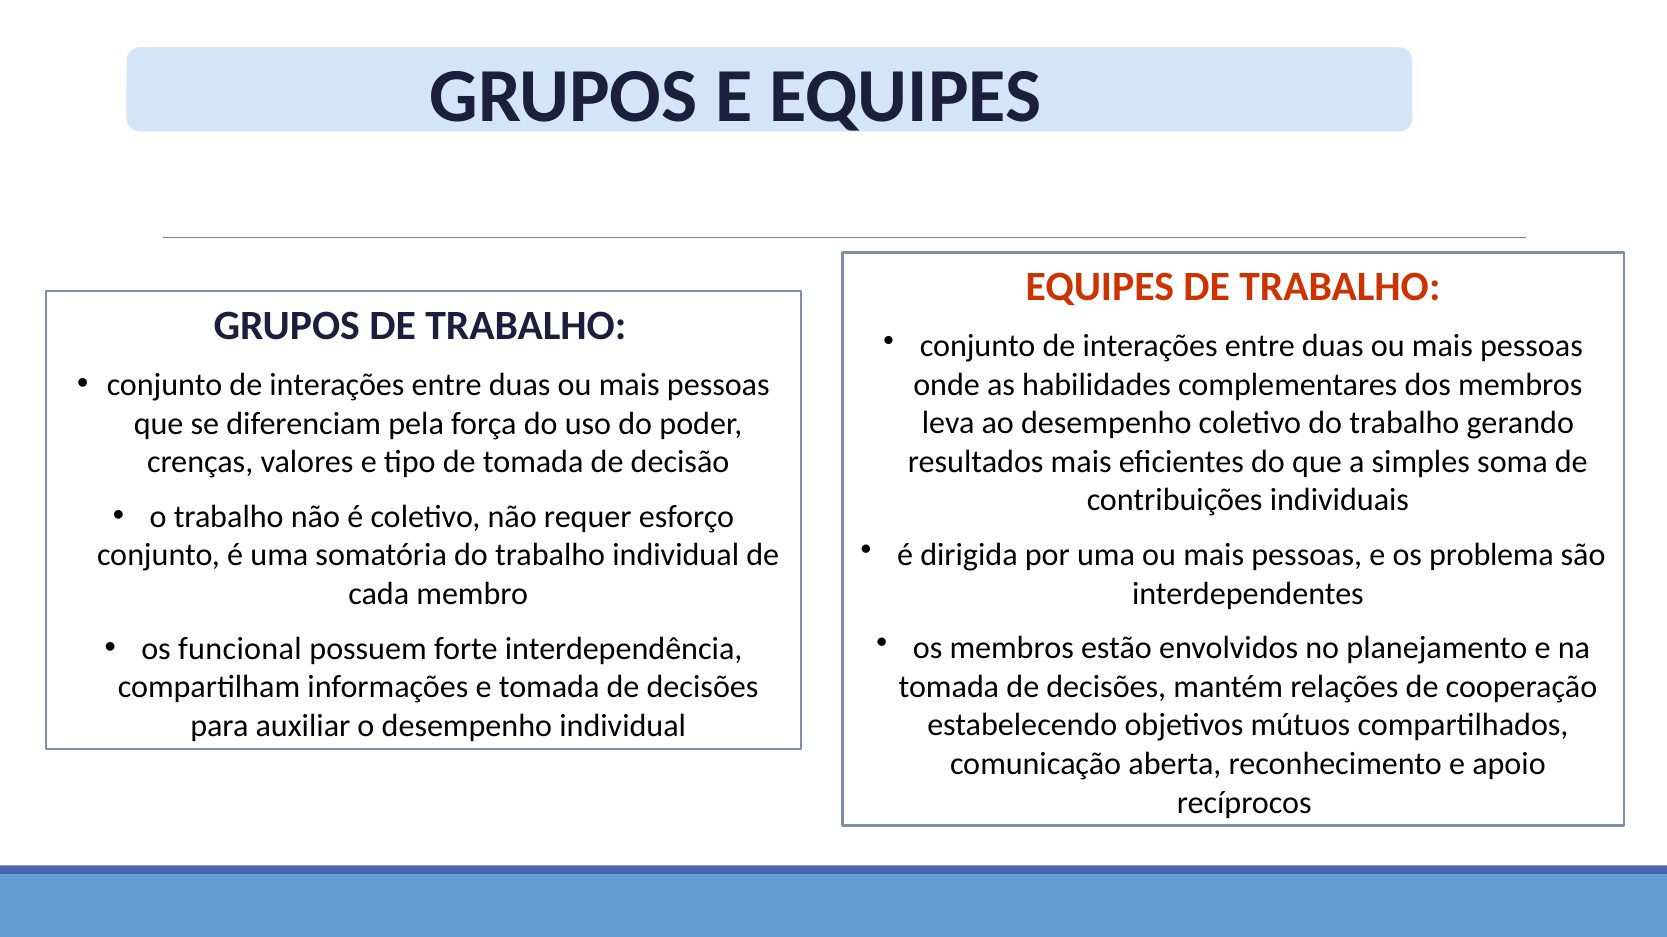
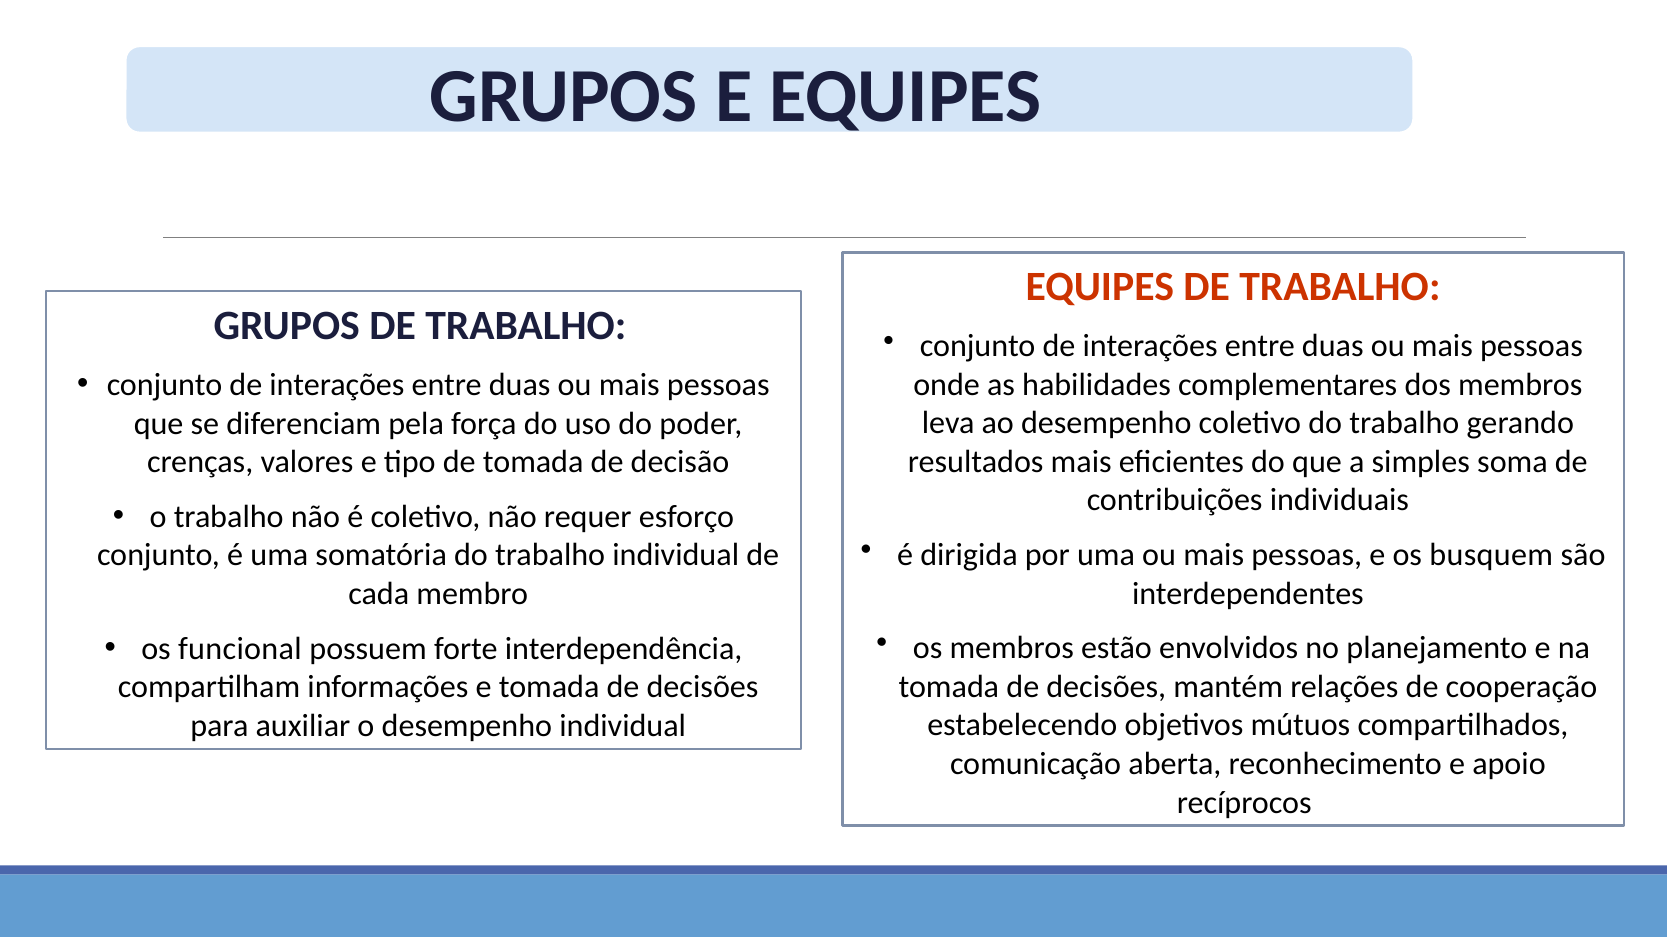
problema: problema -> busquem
